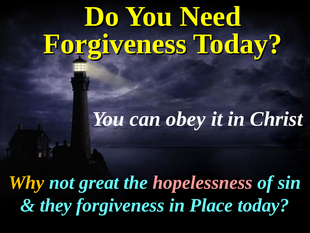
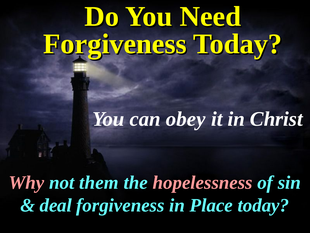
Why colour: yellow -> pink
great: great -> them
they: they -> deal
